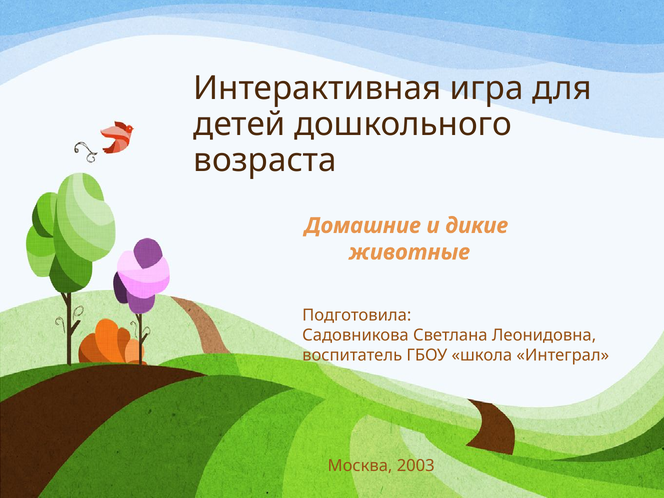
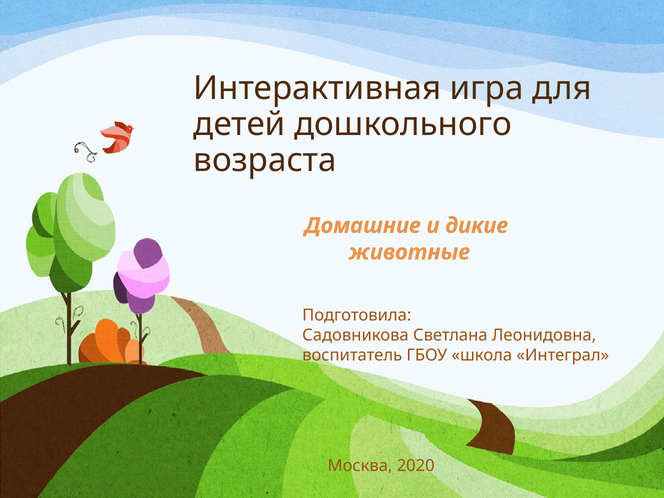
2003: 2003 -> 2020
